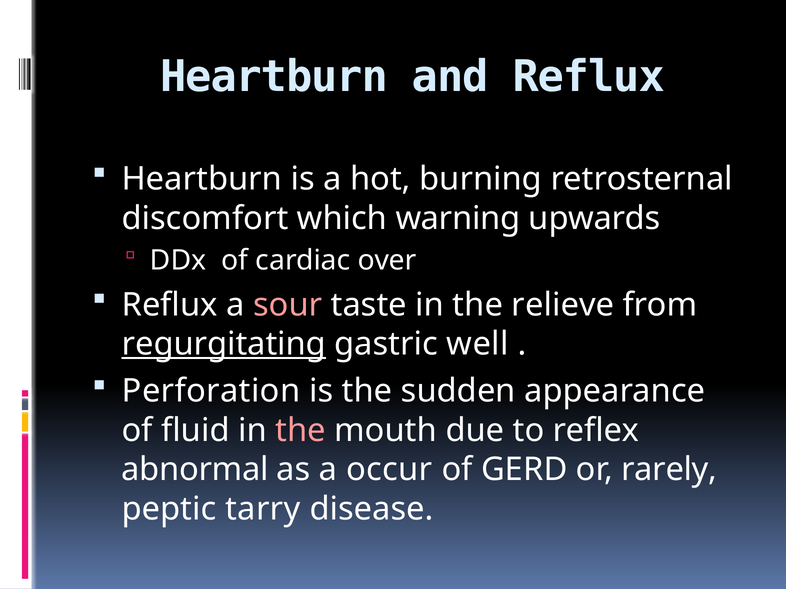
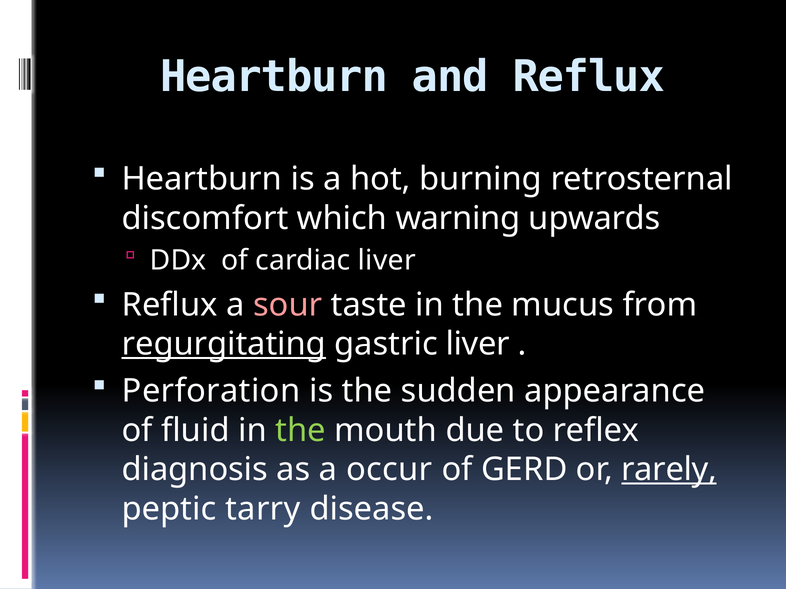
cardiac over: over -> liver
relieve: relieve -> mucus
gastric well: well -> liver
the at (301, 431) colour: pink -> light green
abnormal: abnormal -> diagnosis
rarely underline: none -> present
